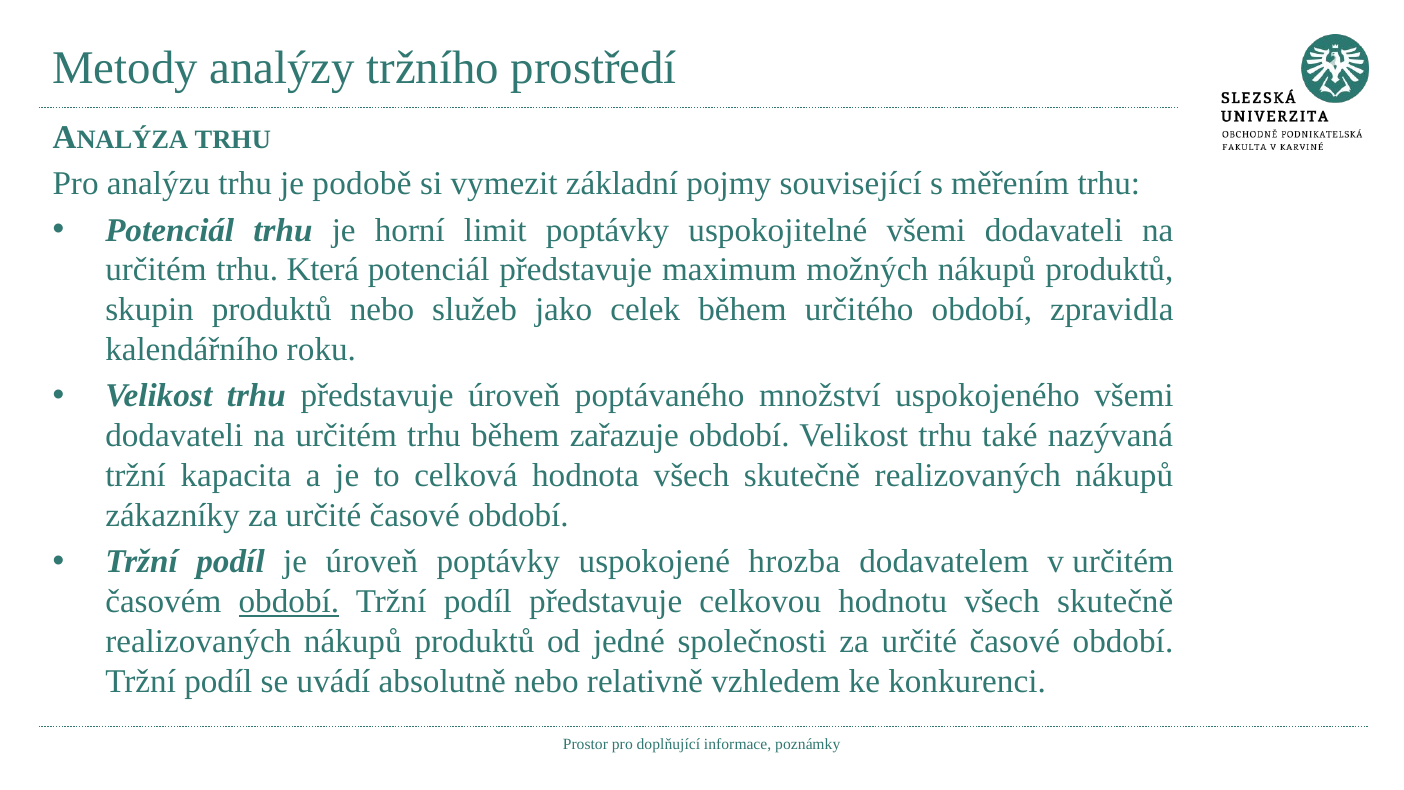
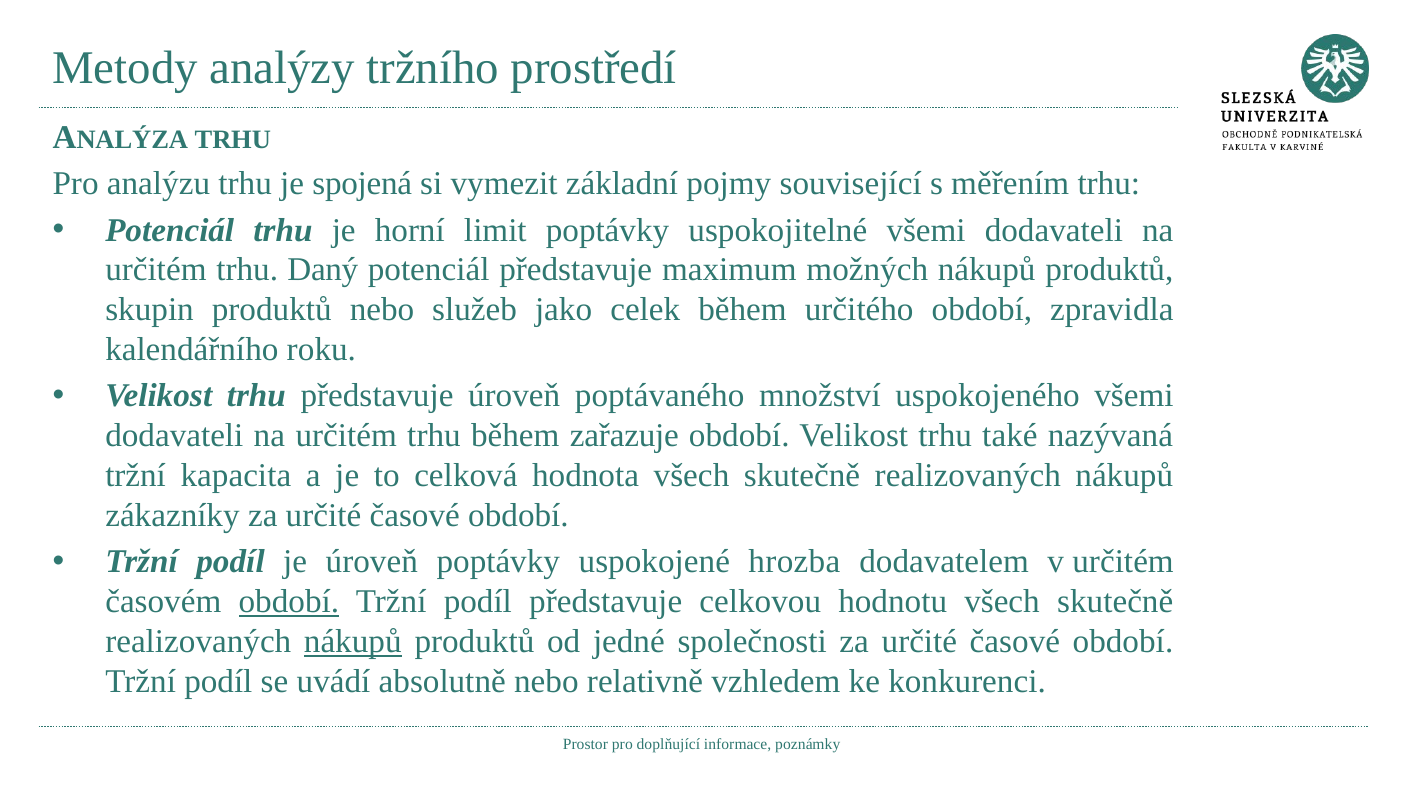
podobě: podobě -> spojená
Která: Která -> Daný
nákupů at (353, 641) underline: none -> present
